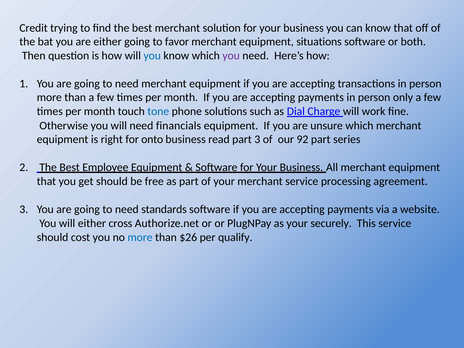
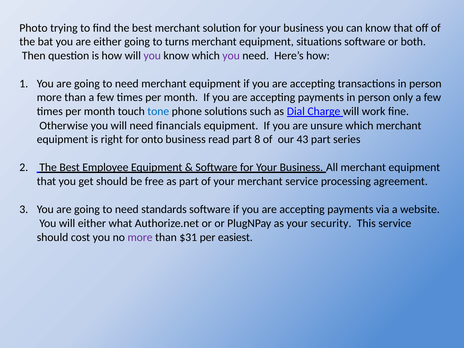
Credit: Credit -> Photo
favor: favor -> turns
you at (152, 56) colour: blue -> purple
part 3: 3 -> 8
92: 92 -> 43
cross: cross -> what
securely: securely -> security
more at (140, 237) colour: blue -> purple
$26: $26 -> $31
qualify: qualify -> easiest
